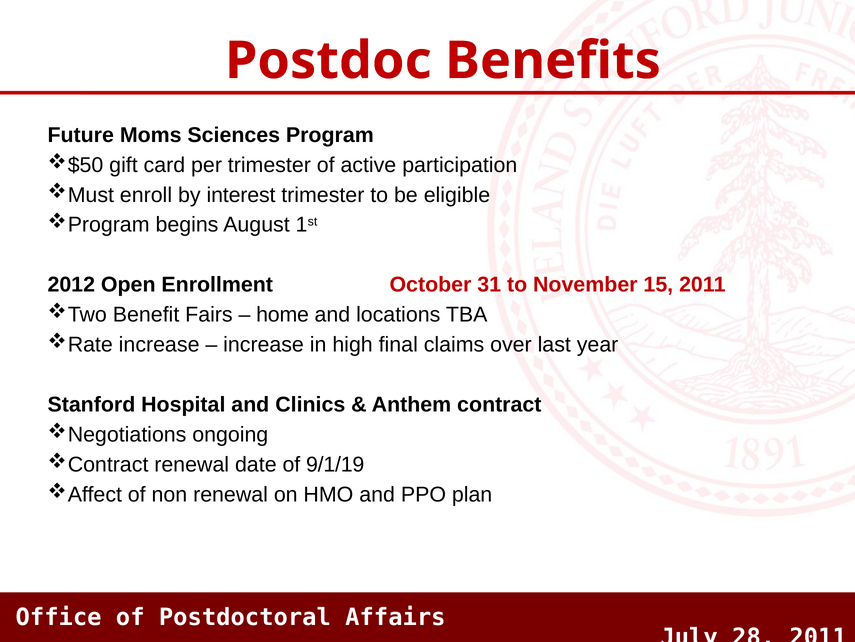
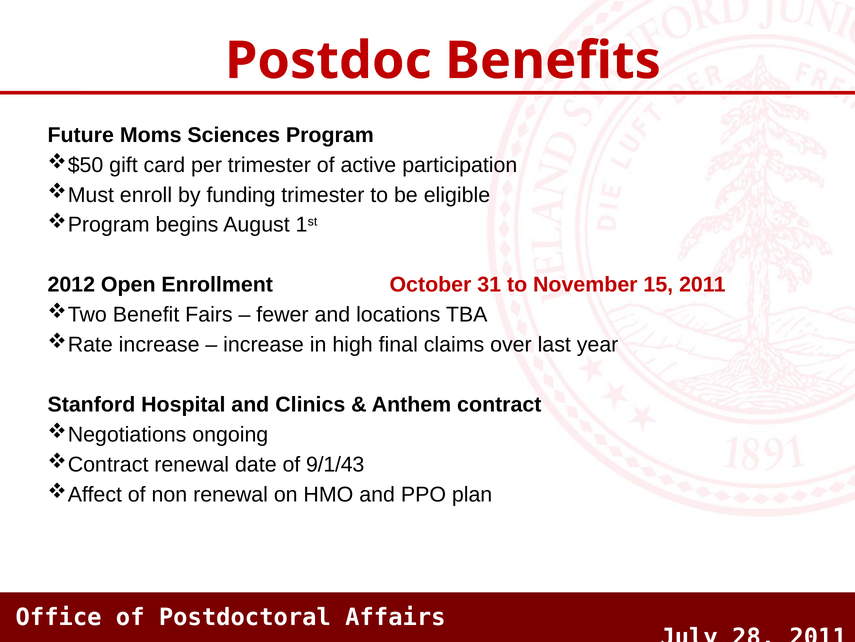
interest: interest -> funding
home: home -> fewer
9/1/19: 9/1/19 -> 9/1/43
